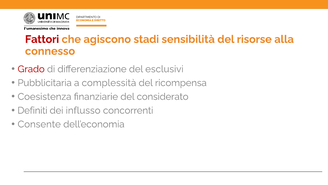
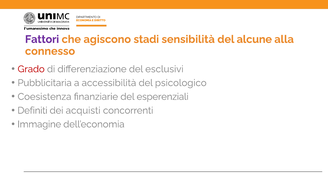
Fattori colour: red -> purple
risorse: risorse -> alcune
complessità: complessità -> accessibilità
ricompensa: ricompensa -> psicologico
considerato: considerato -> esperenziali
influsso: influsso -> acquisti
Consente: Consente -> Immagine
